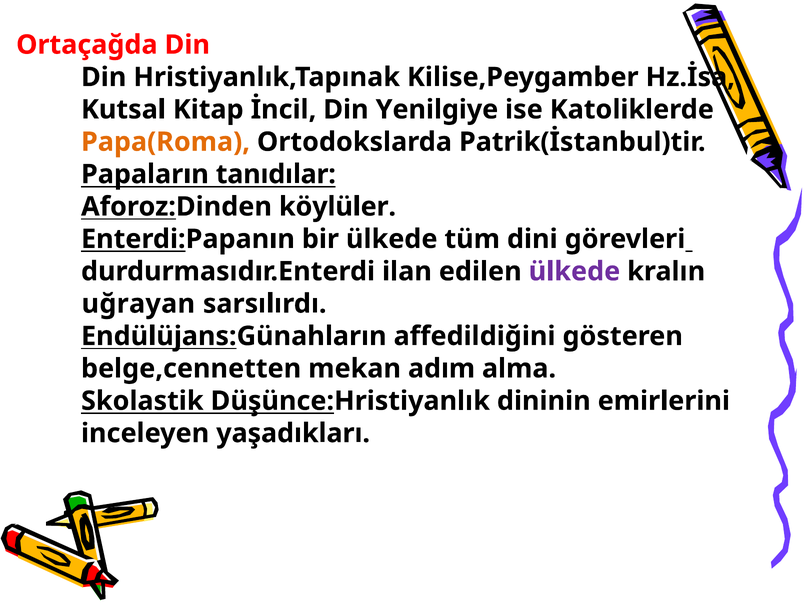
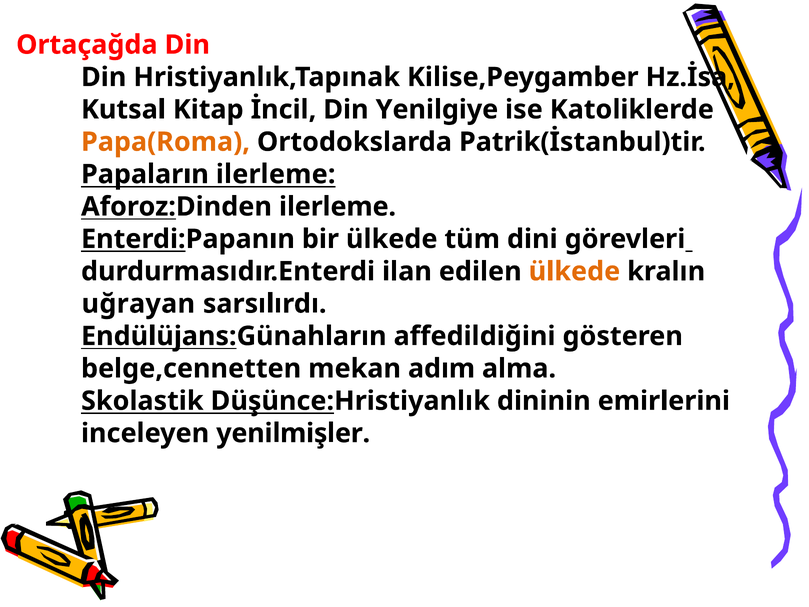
Papaların tanıdılar: tanıdılar -> ilerleme
Aforoz:Dinden köylüler: köylüler -> ilerleme
ülkede at (574, 271) colour: purple -> orange
yaşadıkları: yaşadıkları -> yenilmişler
